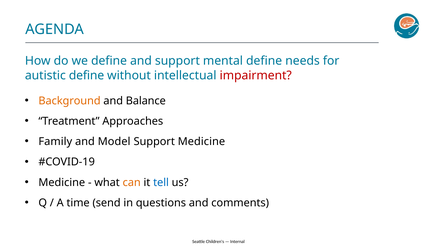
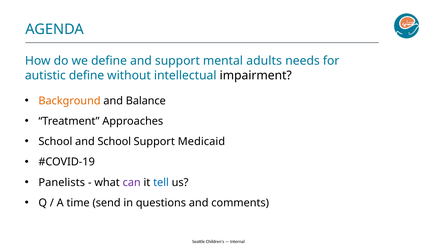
mental define: define -> adults
impairment colour: red -> black
Family at (55, 142): Family -> School
and Model: Model -> School
Support Medicine: Medicine -> Medicaid
Medicine at (62, 182): Medicine -> Panelists
can colour: orange -> purple
